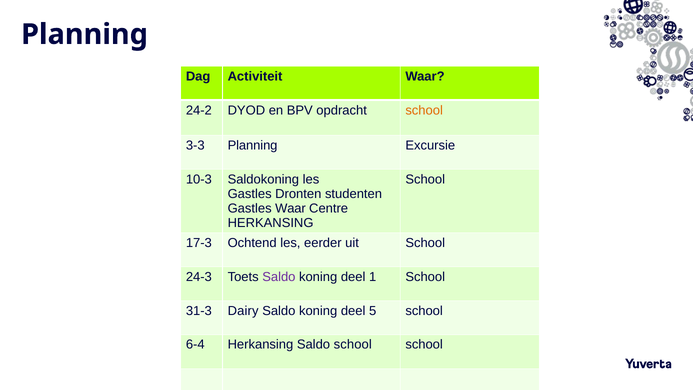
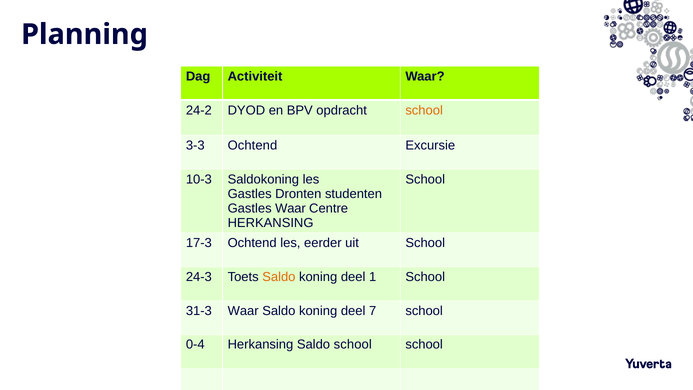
3-3 Planning: Planning -> Ochtend
Saldo at (279, 277) colour: purple -> orange
31-3 Dairy: Dairy -> Waar
5: 5 -> 7
6-4: 6-4 -> 0-4
